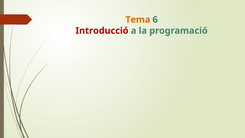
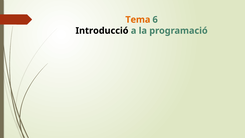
Introducció colour: red -> black
